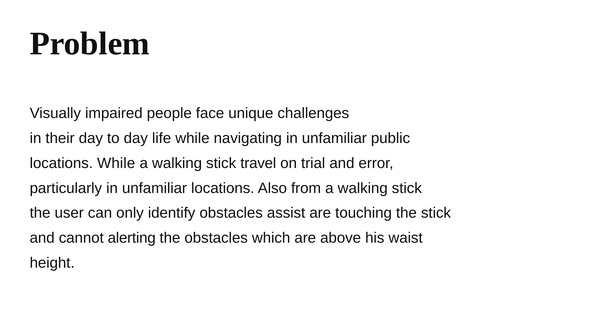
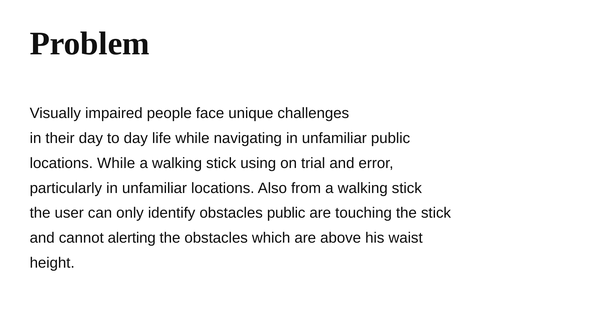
travel: travel -> using
obstacles assist: assist -> public
